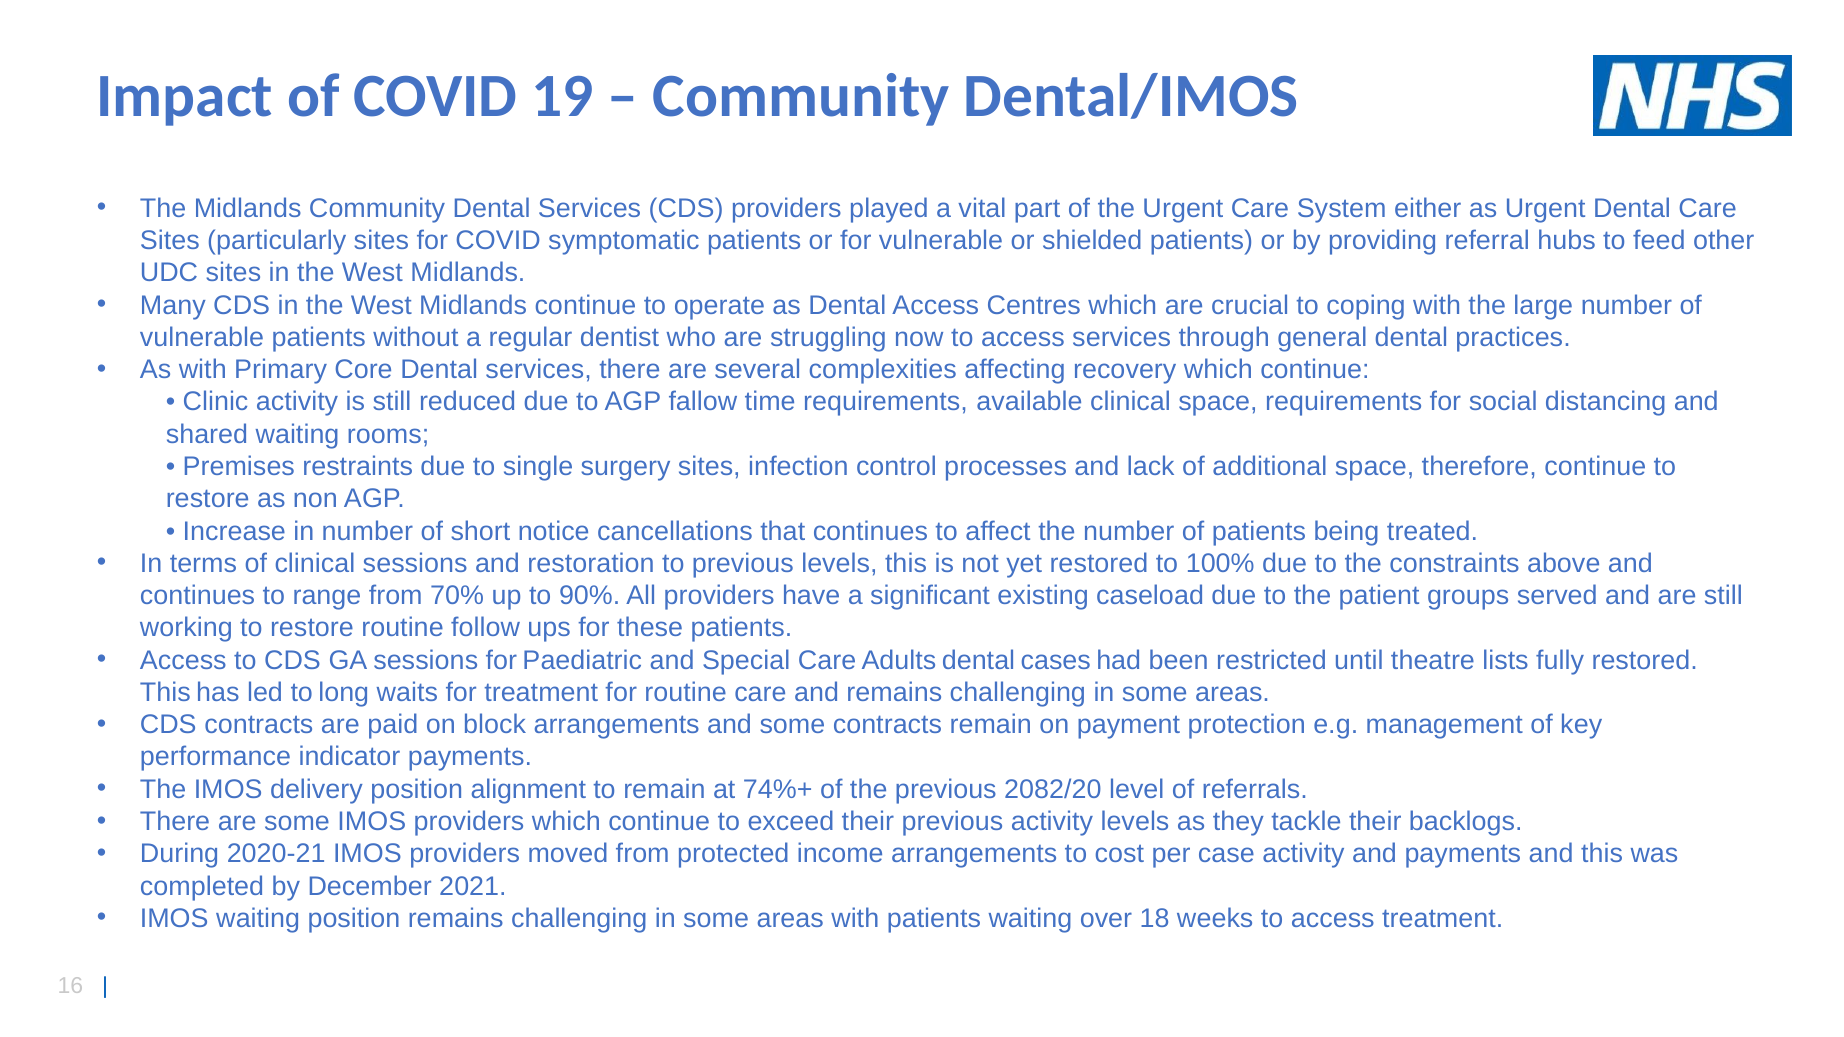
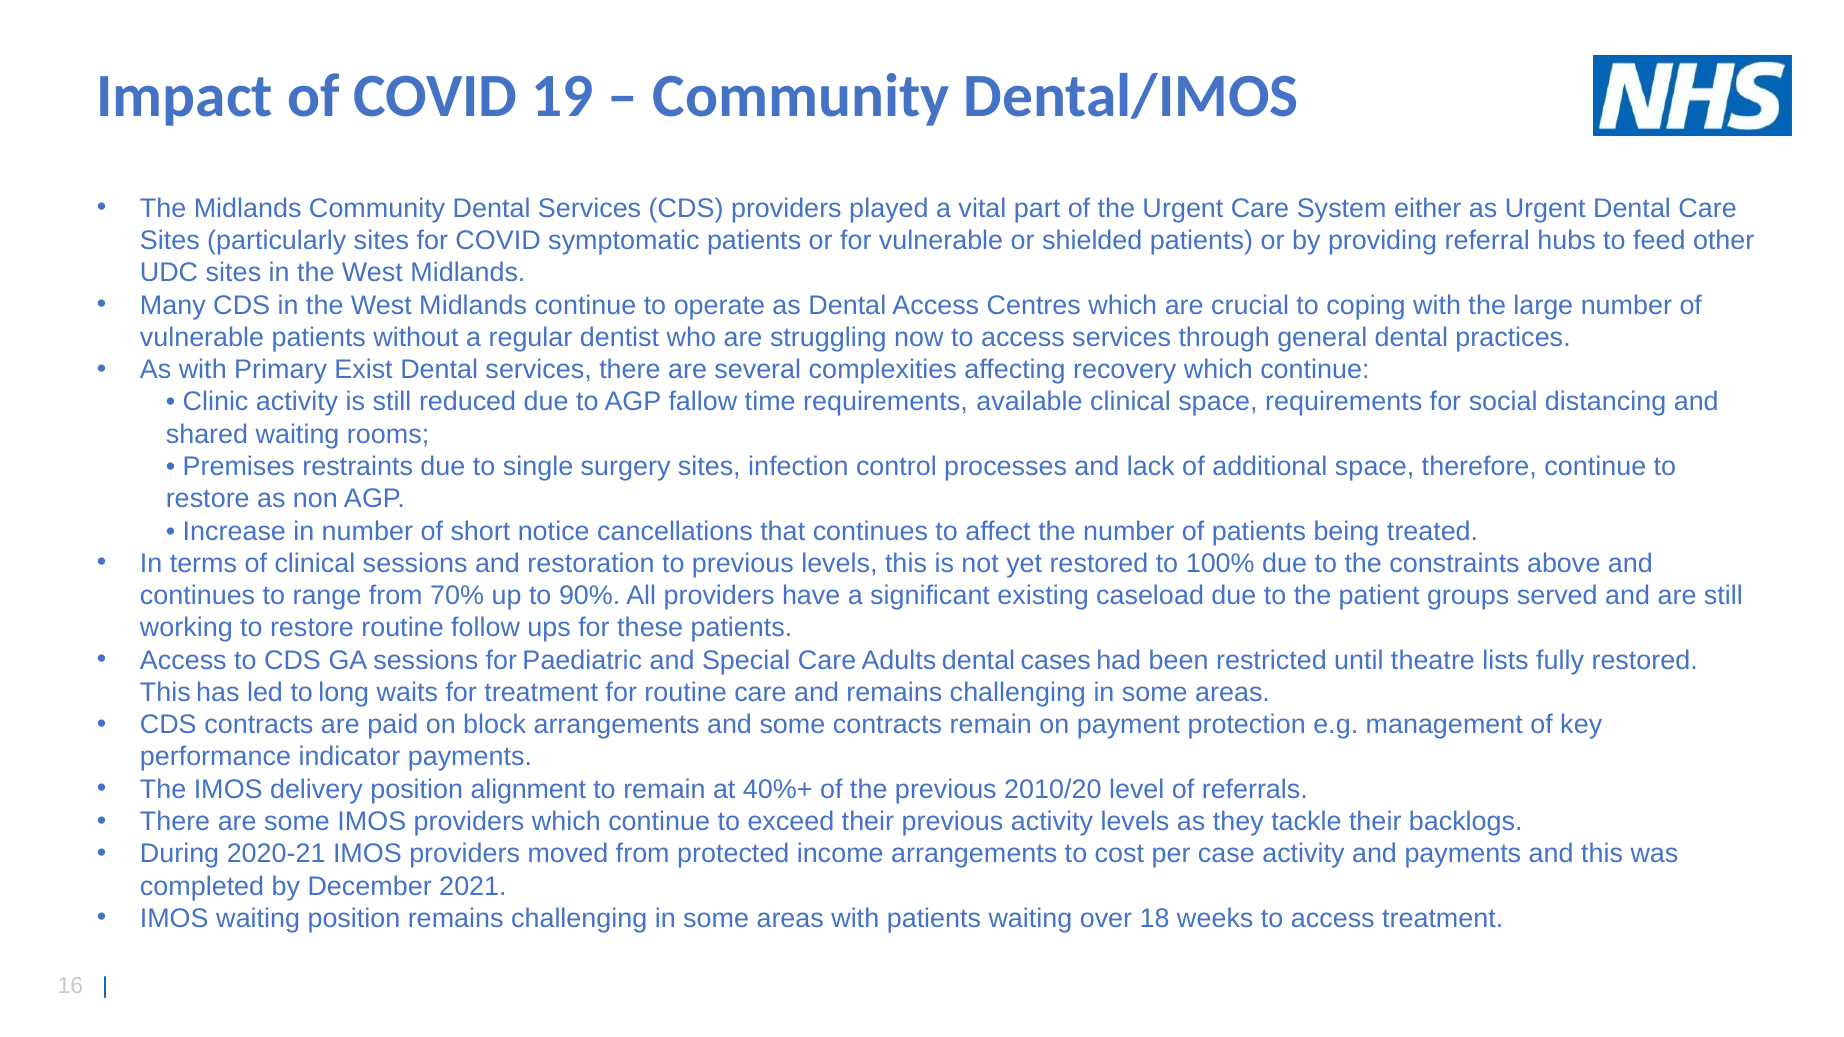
Core: Core -> Exist
74%+: 74%+ -> 40%+
2082/20: 2082/20 -> 2010/20
